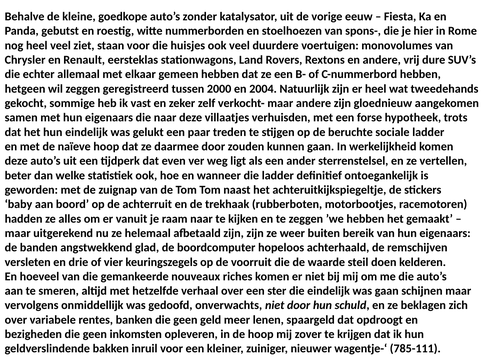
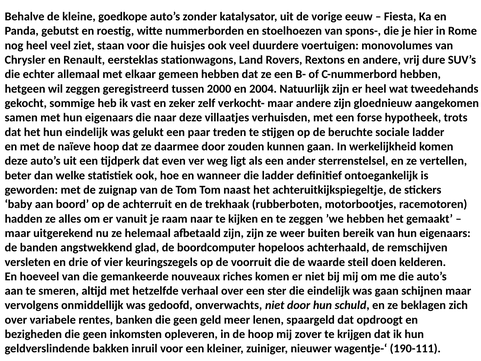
785-111: 785-111 -> 190-111
